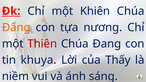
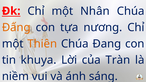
Khiên: Khiên -> Nhân
Thiên colour: red -> orange
Thấy: Thấy -> Tràn
